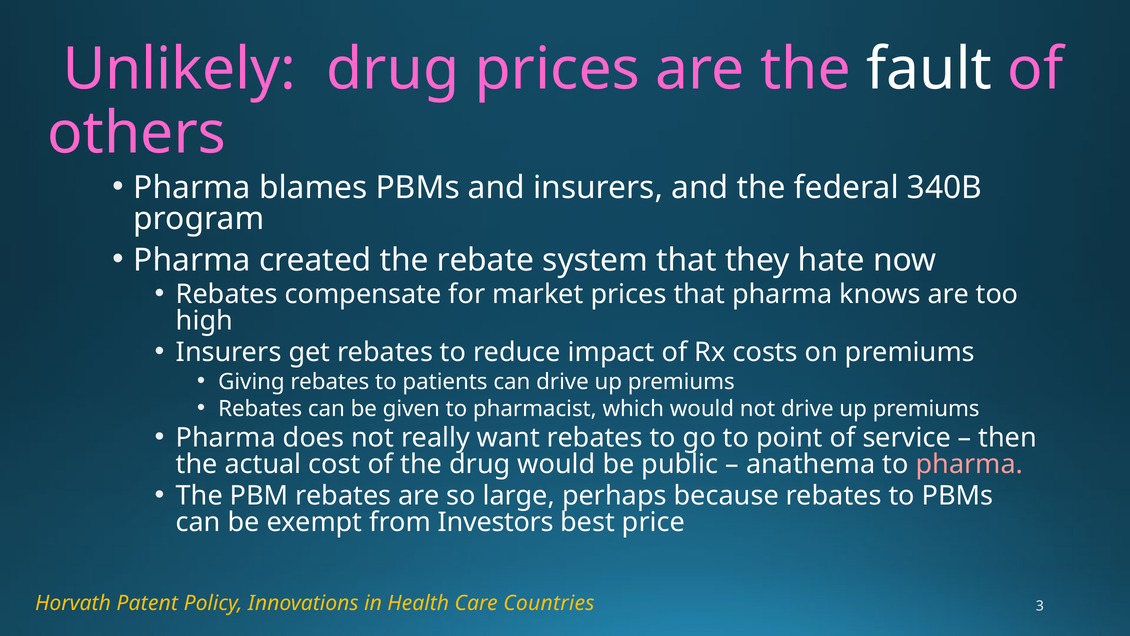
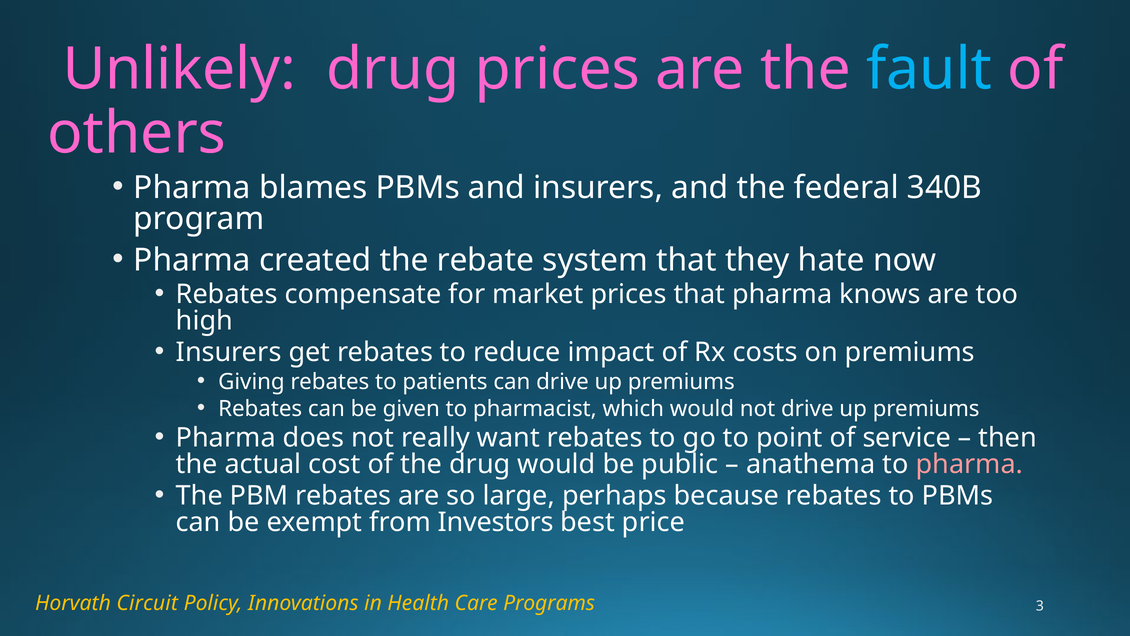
fault colour: white -> light blue
Patent: Patent -> Circuit
Countries: Countries -> Programs
